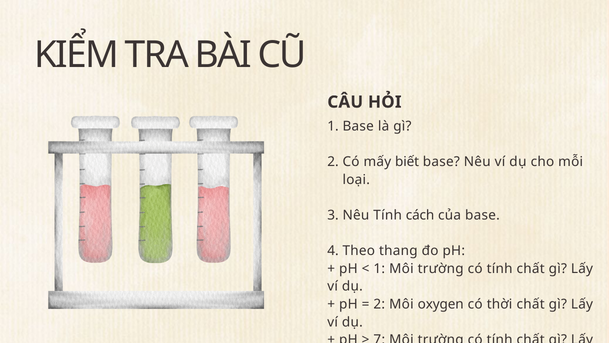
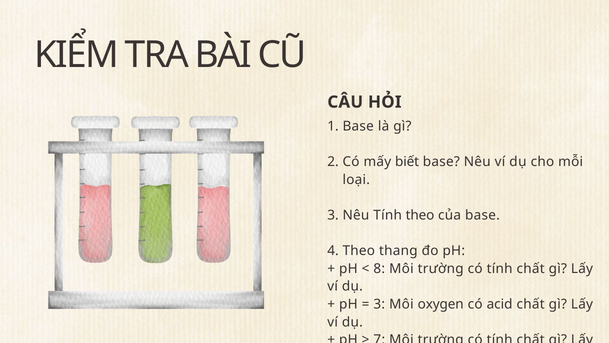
Tính cách: cách -> theo
1 at (379, 268): 1 -> 8
2 at (379, 304): 2 -> 3
thời: thời -> acid
